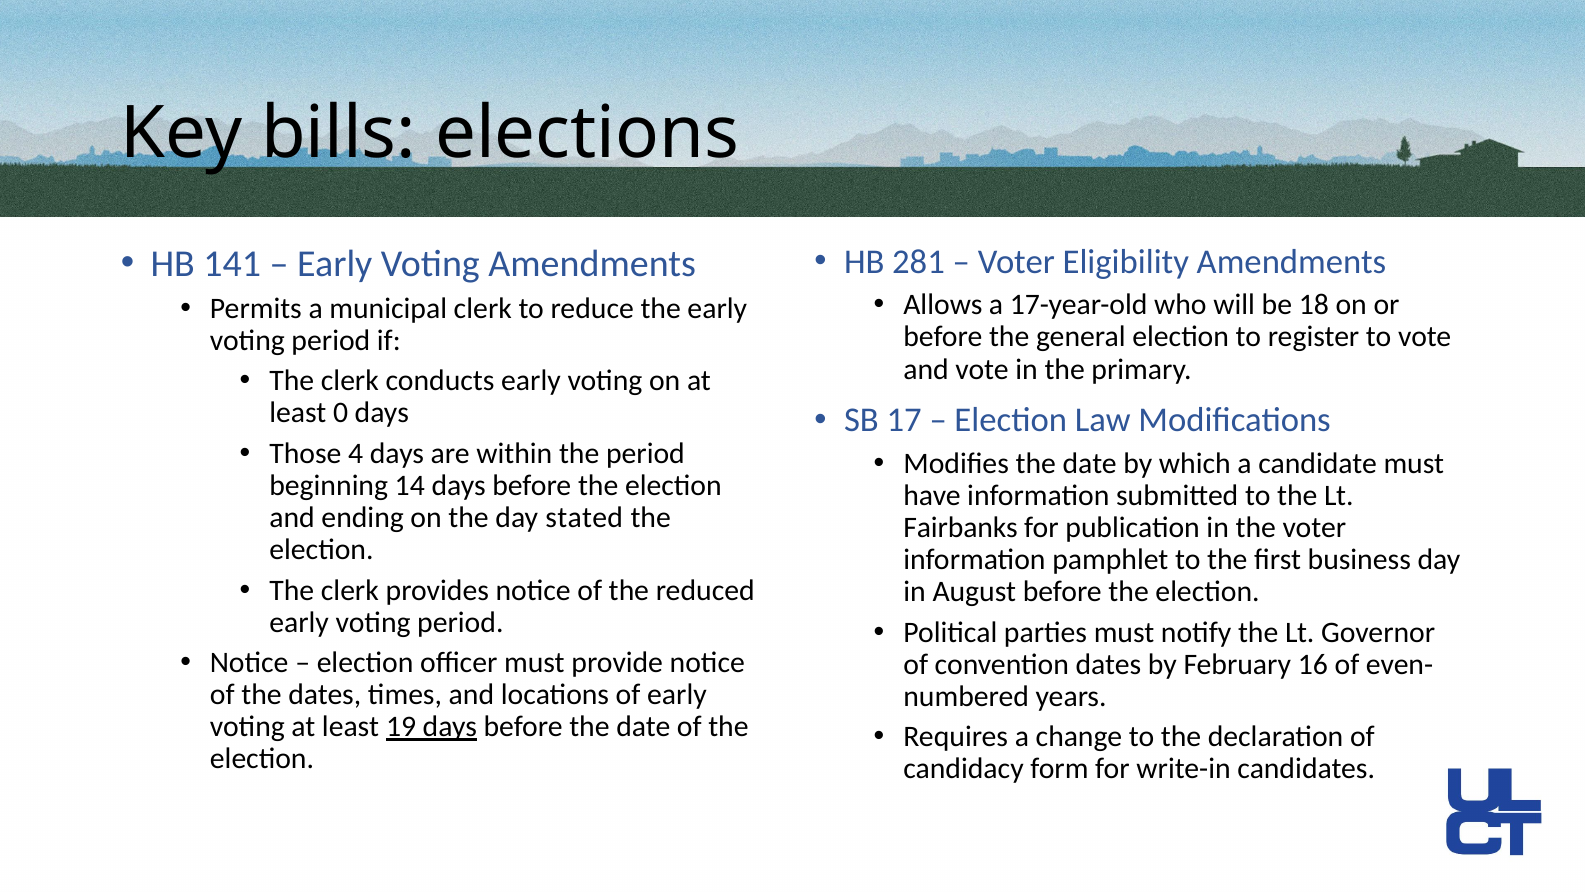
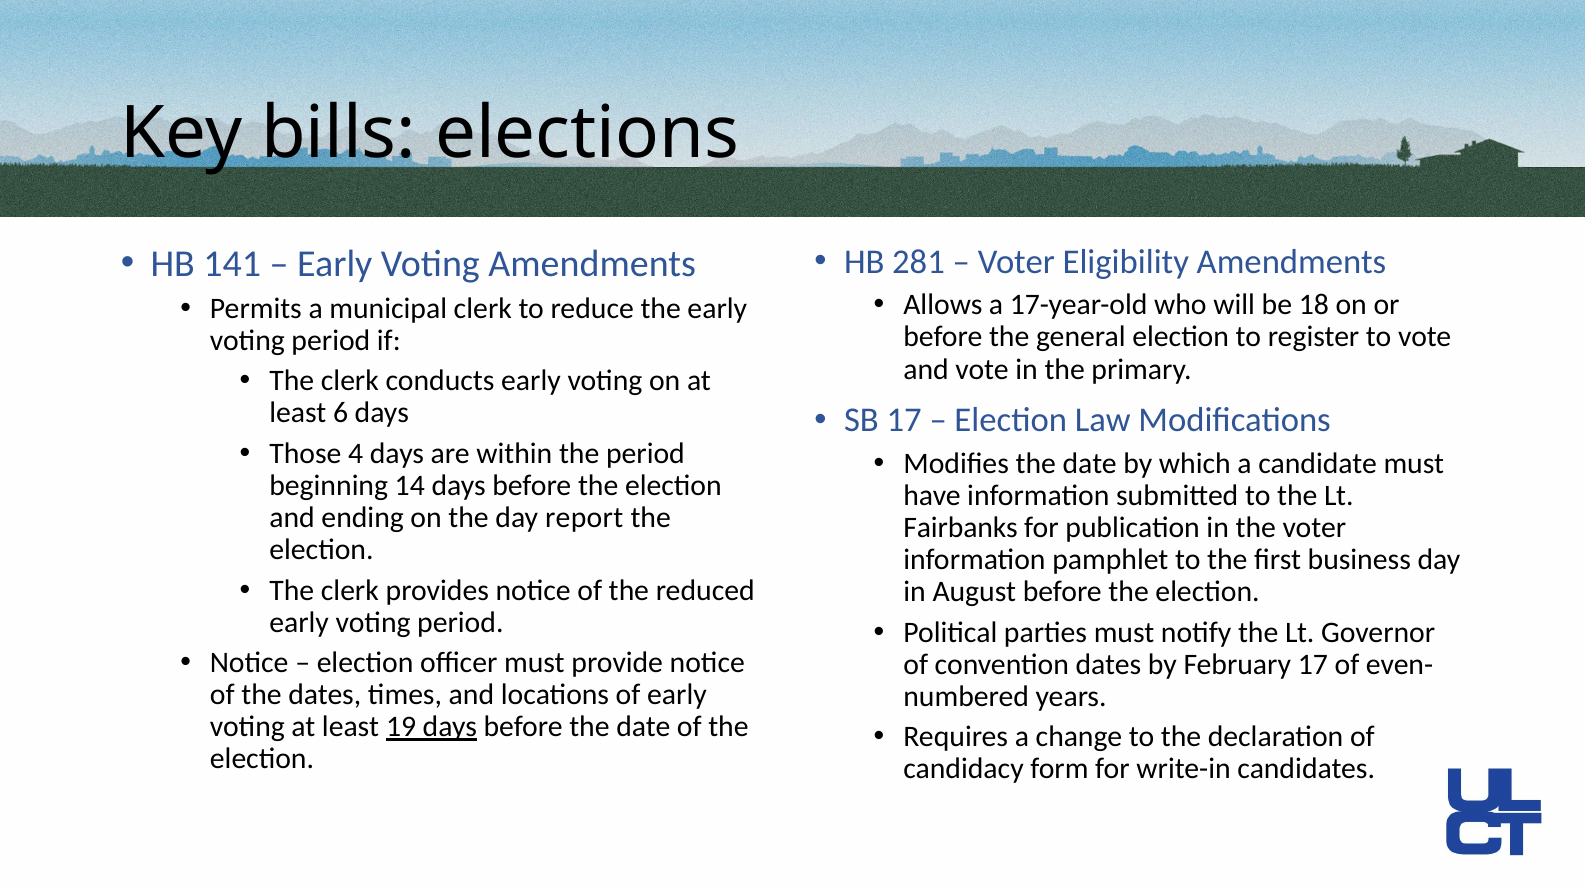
0: 0 -> 6
stated: stated -> report
February 16: 16 -> 17
